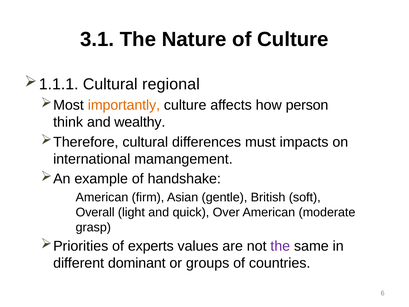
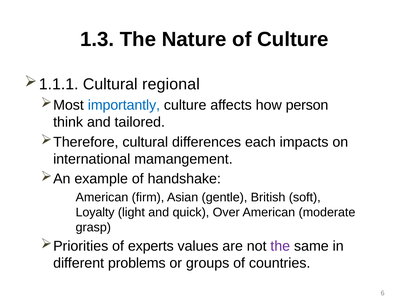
3.1: 3.1 -> 1.3
importantly colour: orange -> blue
wealthy: wealthy -> tailored
must: must -> each
Overall: Overall -> Loyalty
dominant: dominant -> problems
